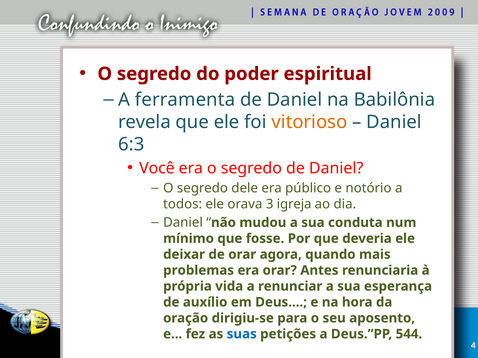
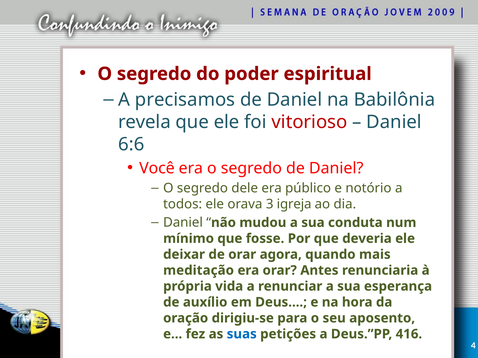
ferramenta: ferramenta -> precisamos
vitorioso colour: orange -> red
6:3: 6:3 -> 6:6
problemas: problemas -> meditação
544: 544 -> 416
